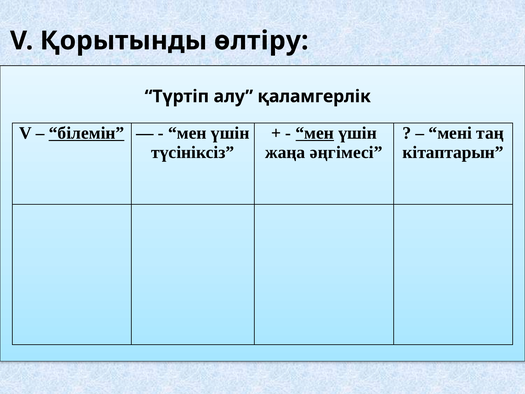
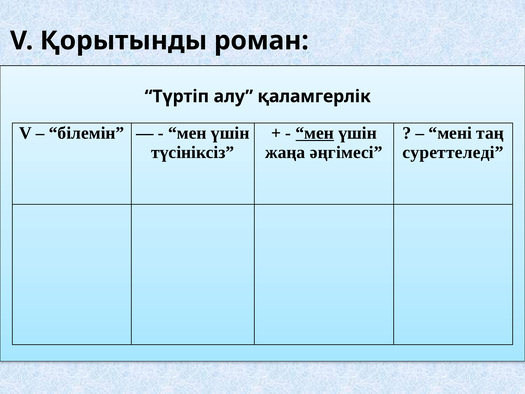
өлтіру: өлтіру -> роман
білемін underline: present -> none
кітаптарын: кітаптарын -> суреттеледі
